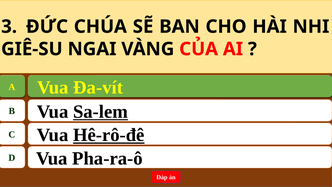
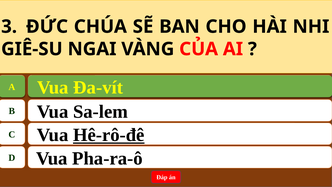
Sa-lem underline: present -> none
